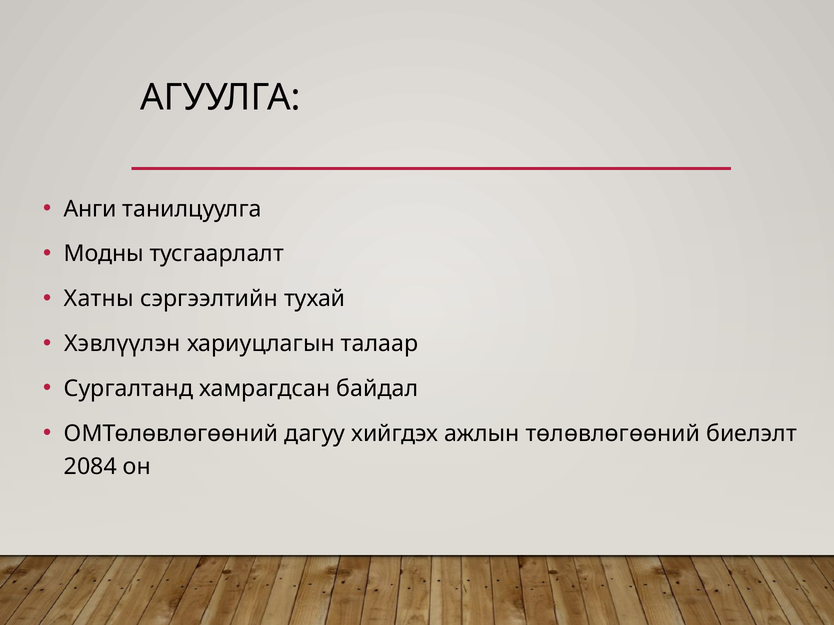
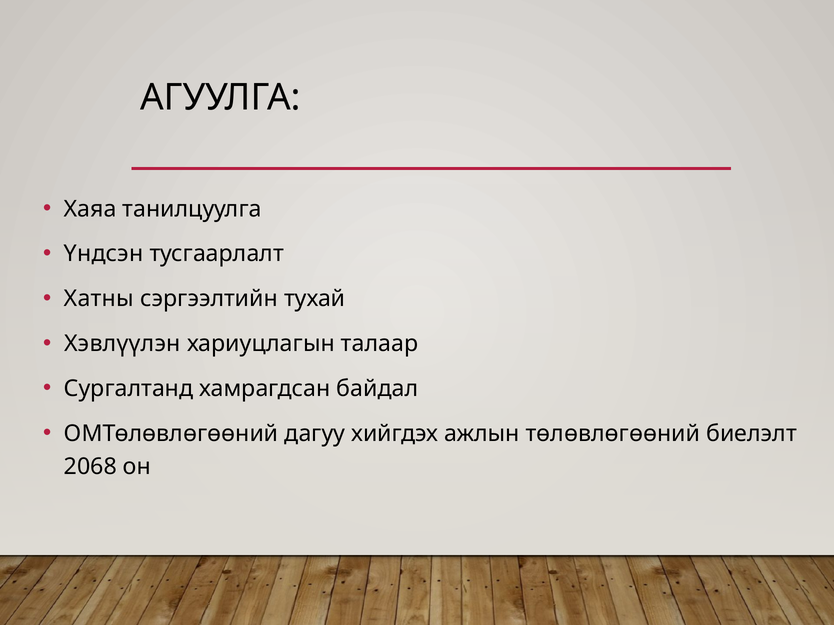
Анги: Анги -> Хаяа
Модны: Модны -> Үндсэн
2084: 2084 -> 2068
